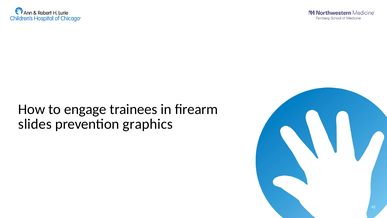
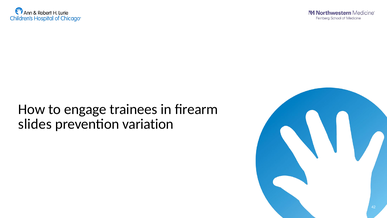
graphics: graphics -> variation
